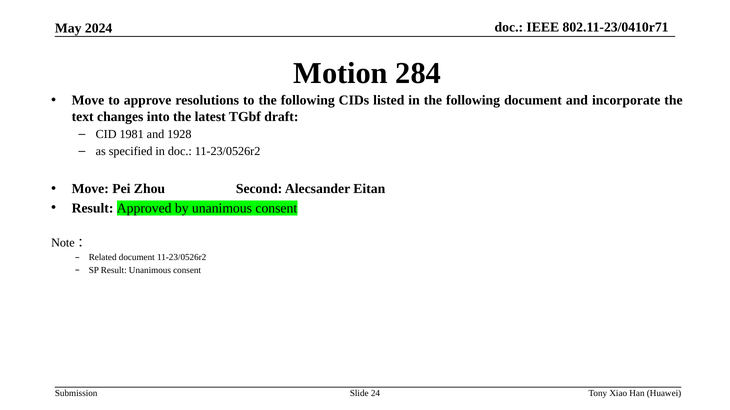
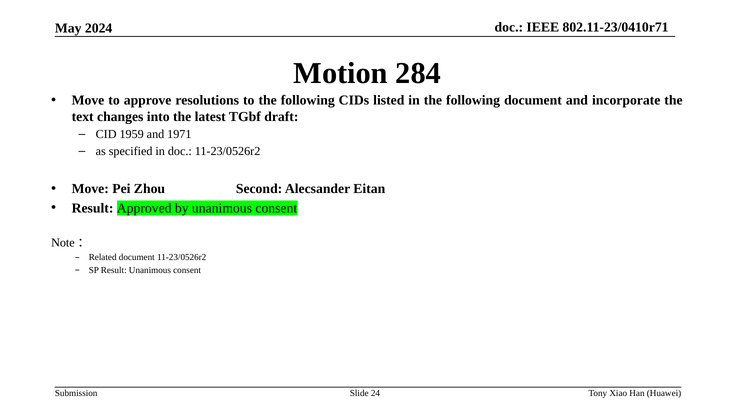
1981: 1981 -> 1959
1928: 1928 -> 1971
